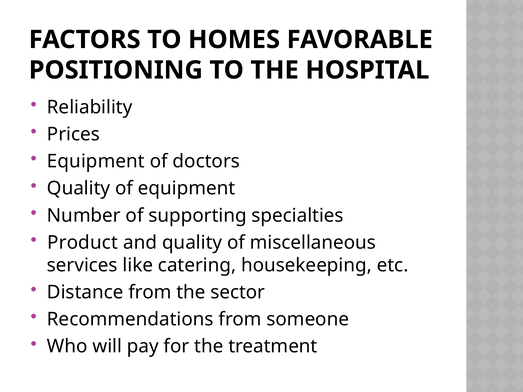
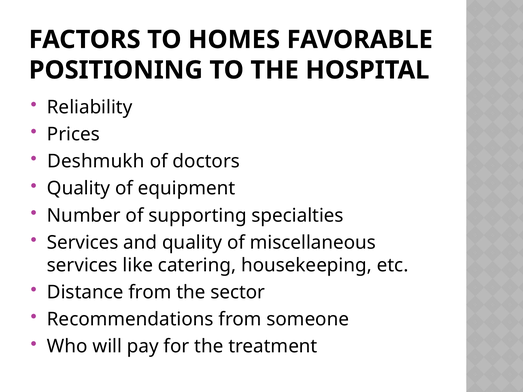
Equipment at (96, 161): Equipment -> Deshmukh
Product at (83, 243): Product -> Services
